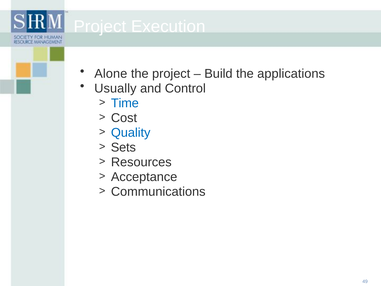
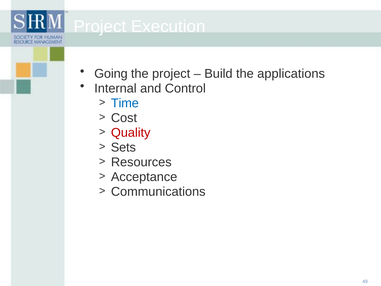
Alone: Alone -> Going
Usually: Usually -> Internal
Quality colour: blue -> red
